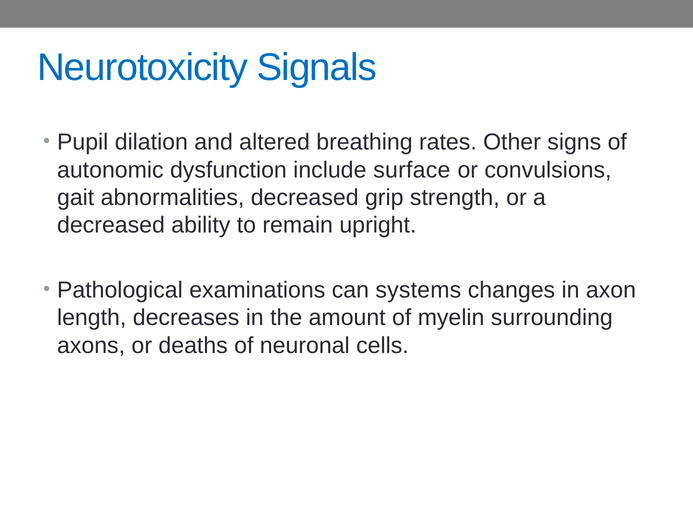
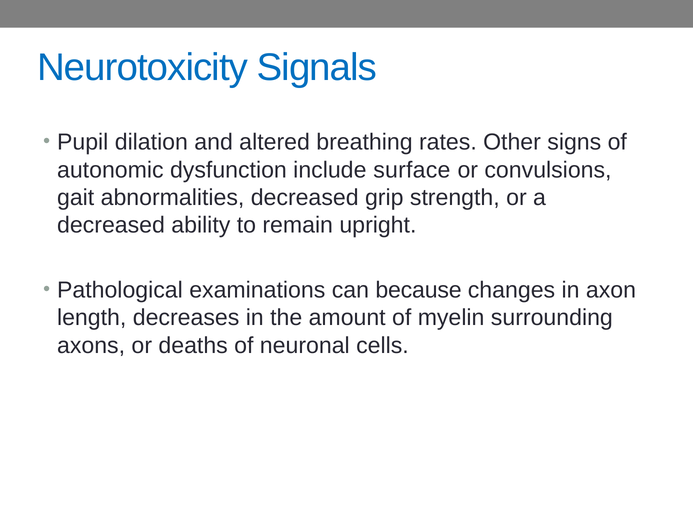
systems: systems -> because
